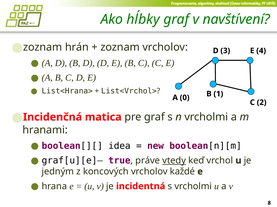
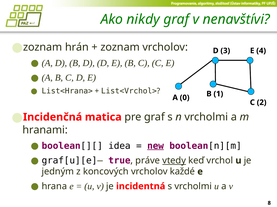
hĺbky: hĺbky -> nikdy
navštívení: navštívení -> nenavštívi
new underline: none -> present
